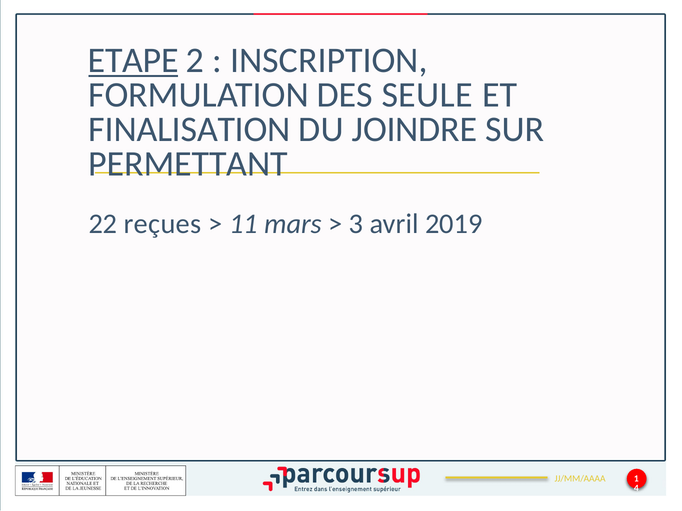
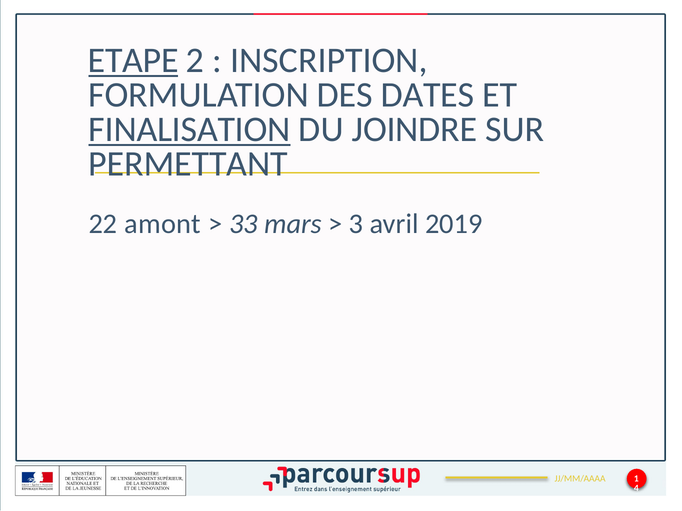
SEULE: SEULE -> DATES
FINALISATION underline: none -> present
reçues: reçues -> amont
11: 11 -> 33
